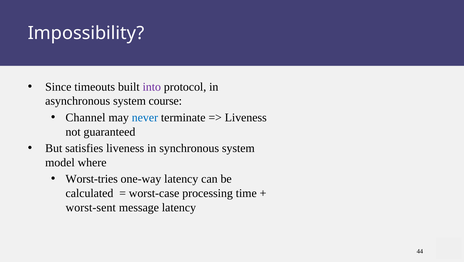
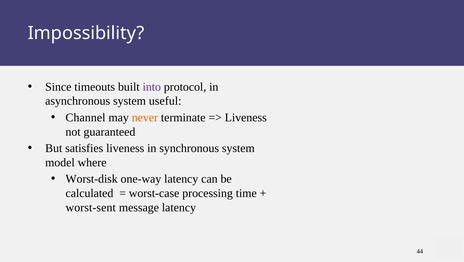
course: course -> useful
never colour: blue -> orange
Worst-tries: Worst-tries -> Worst-disk
